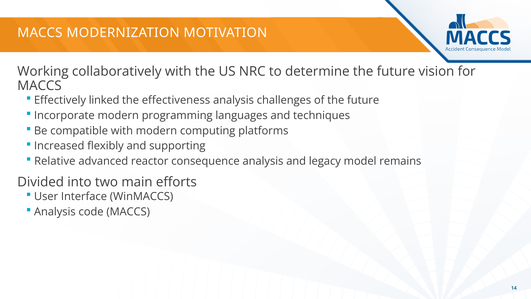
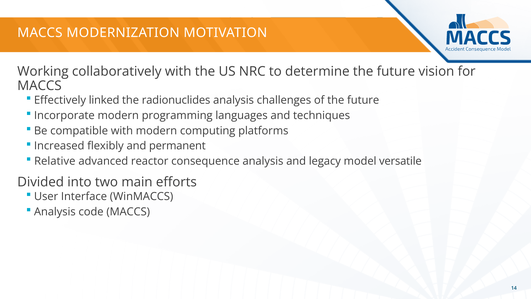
effectiveness: effectiveness -> radionuclides
supporting: supporting -> permanent
remains: remains -> versatile
